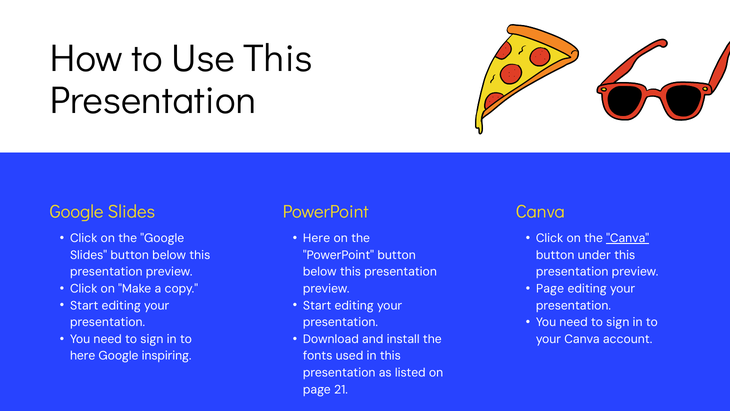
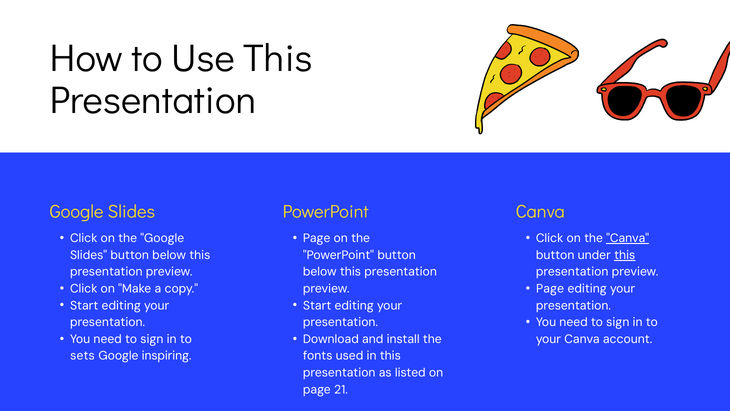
Here at (317, 238): Here -> Page
this at (625, 255) underline: none -> present
here at (83, 356): here -> sets
